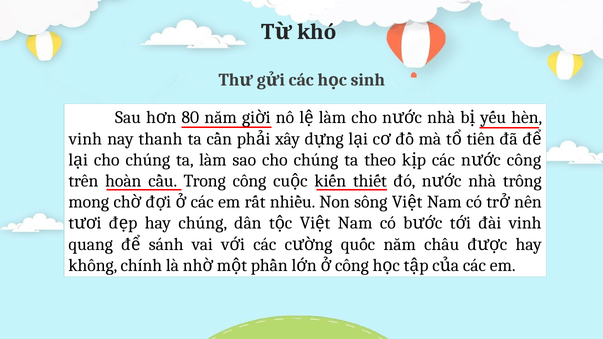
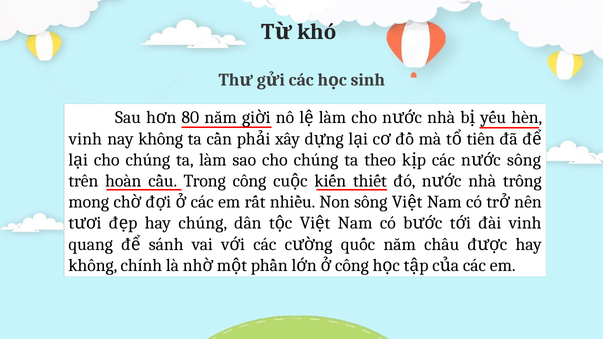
nay thanh: thanh -> không
công at (524, 160): công -> sông
